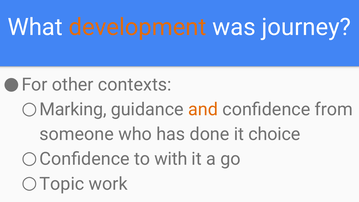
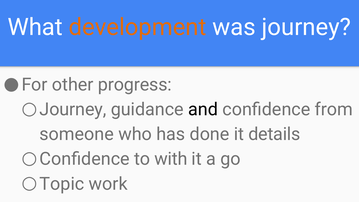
contexts: contexts -> progress
Marking at (73, 109): Marking -> Journey
and colour: orange -> black
choice: choice -> details
